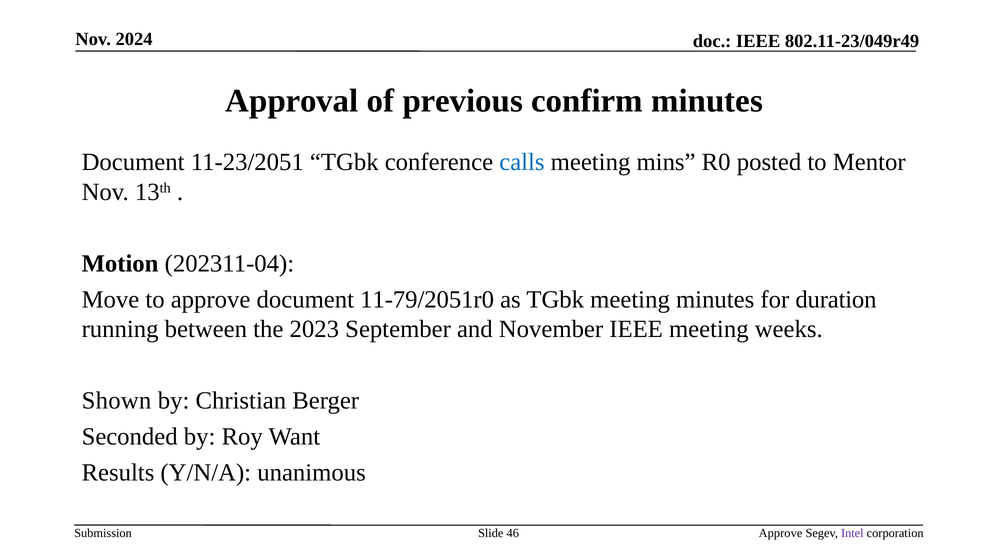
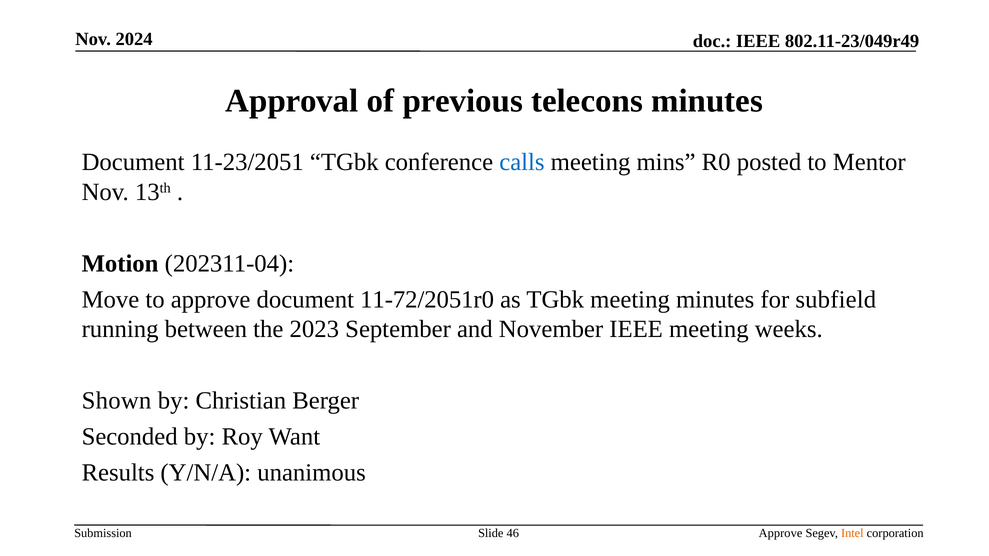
confirm: confirm -> telecons
11-79/2051r0: 11-79/2051r0 -> 11-72/2051r0
duration: duration -> subfield
Intel colour: purple -> orange
